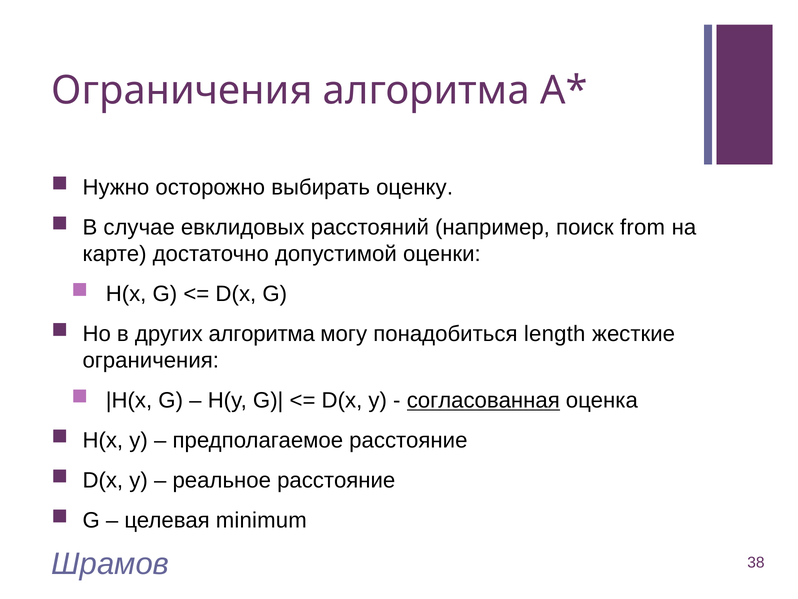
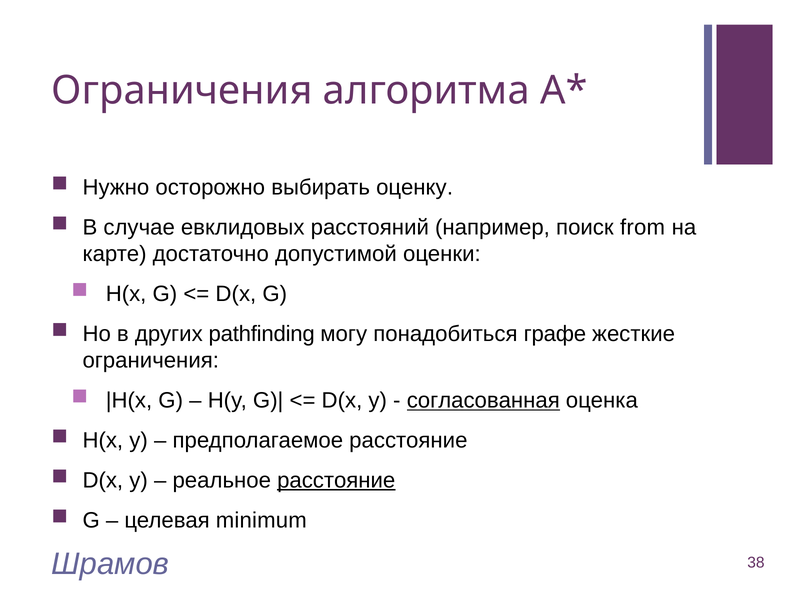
других алгоритма: алгоритма -> pathfinding
length: length -> графе
расстояние at (336, 480) underline: none -> present
